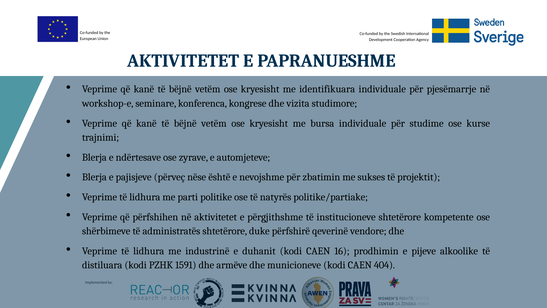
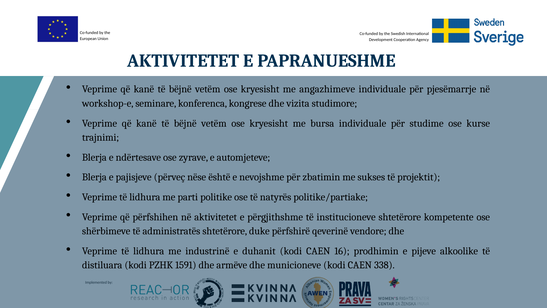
identifikuara: identifikuara -> angazhimeve
404: 404 -> 338
